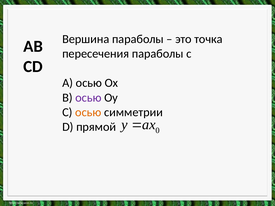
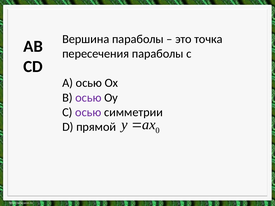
осью at (88, 112) colour: orange -> purple
